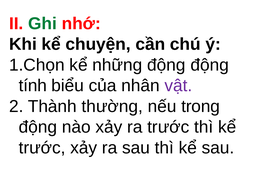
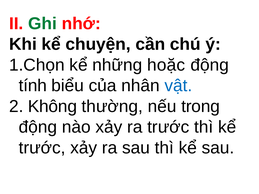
những động: động -> hoặc
vật colour: purple -> blue
Thành: Thành -> Không
